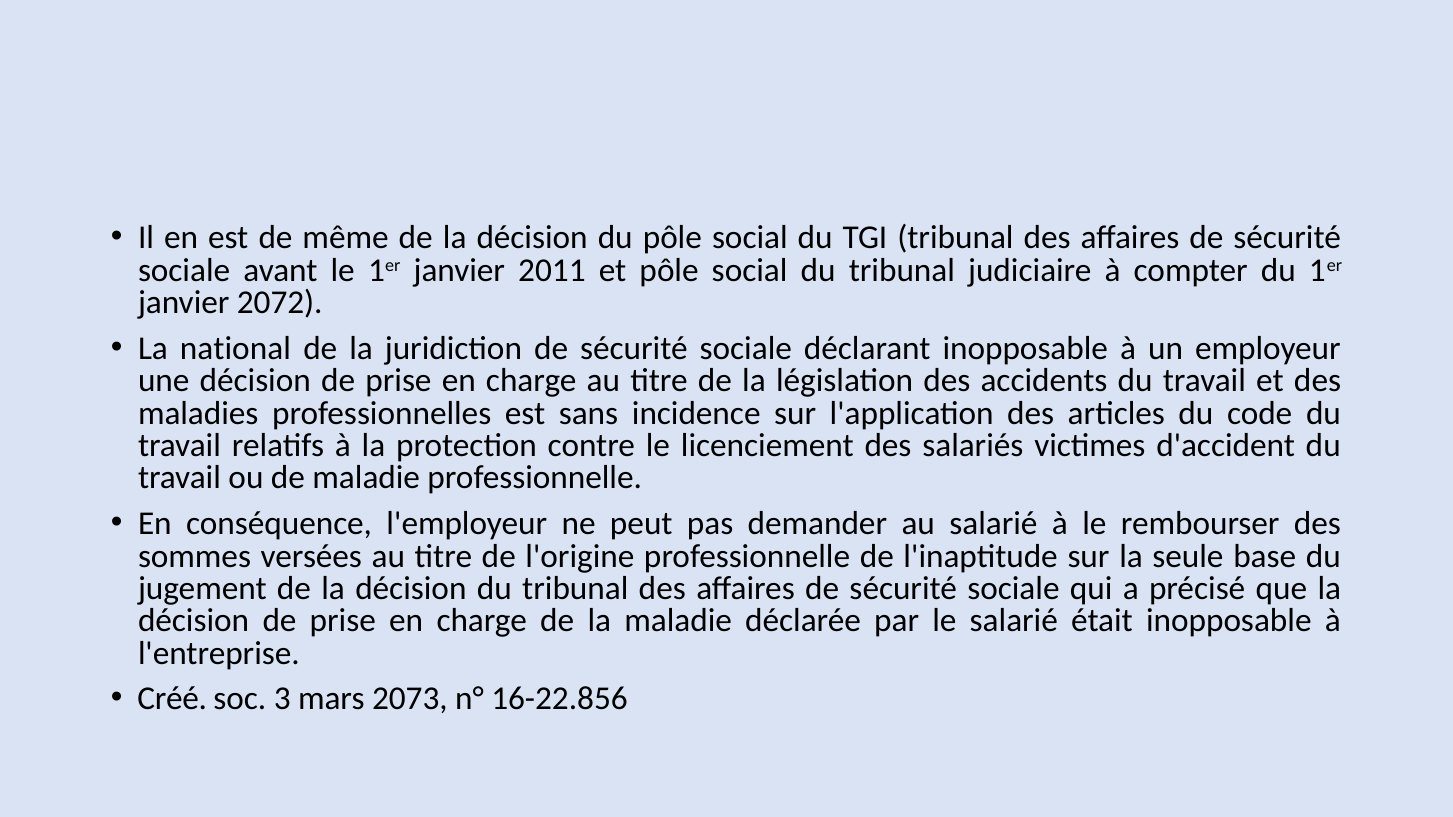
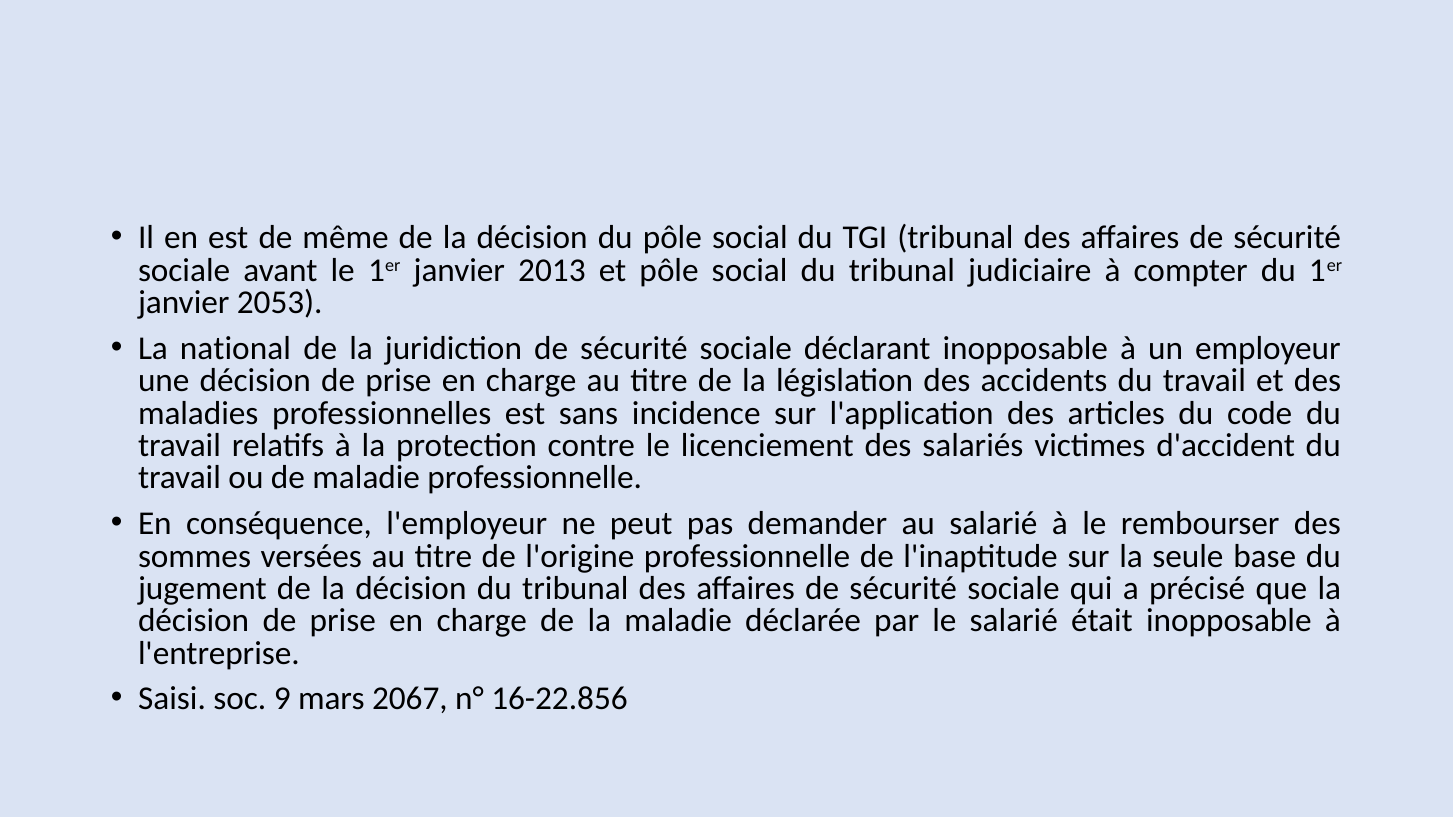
2011: 2011 -> 2013
2072: 2072 -> 2053
Créé: Créé -> Saisi
3: 3 -> 9
2073: 2073 -> 2067
